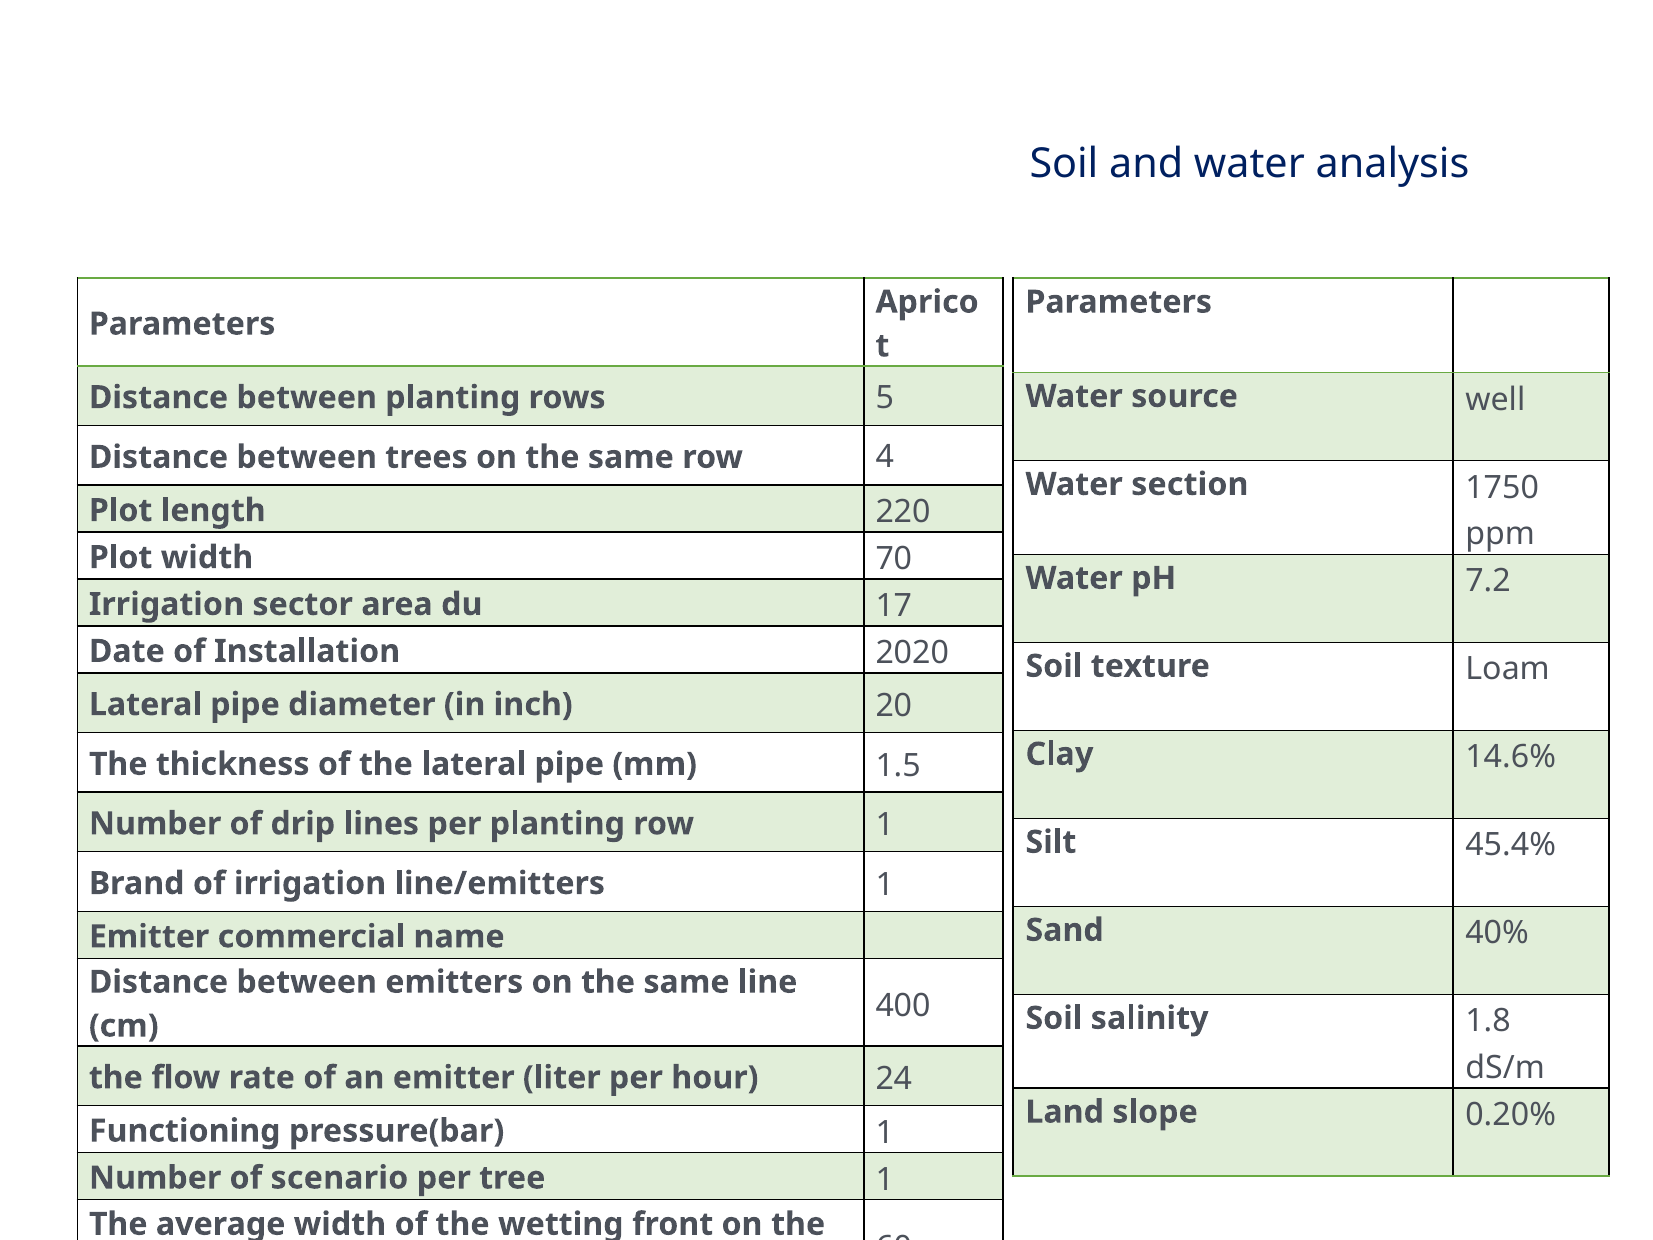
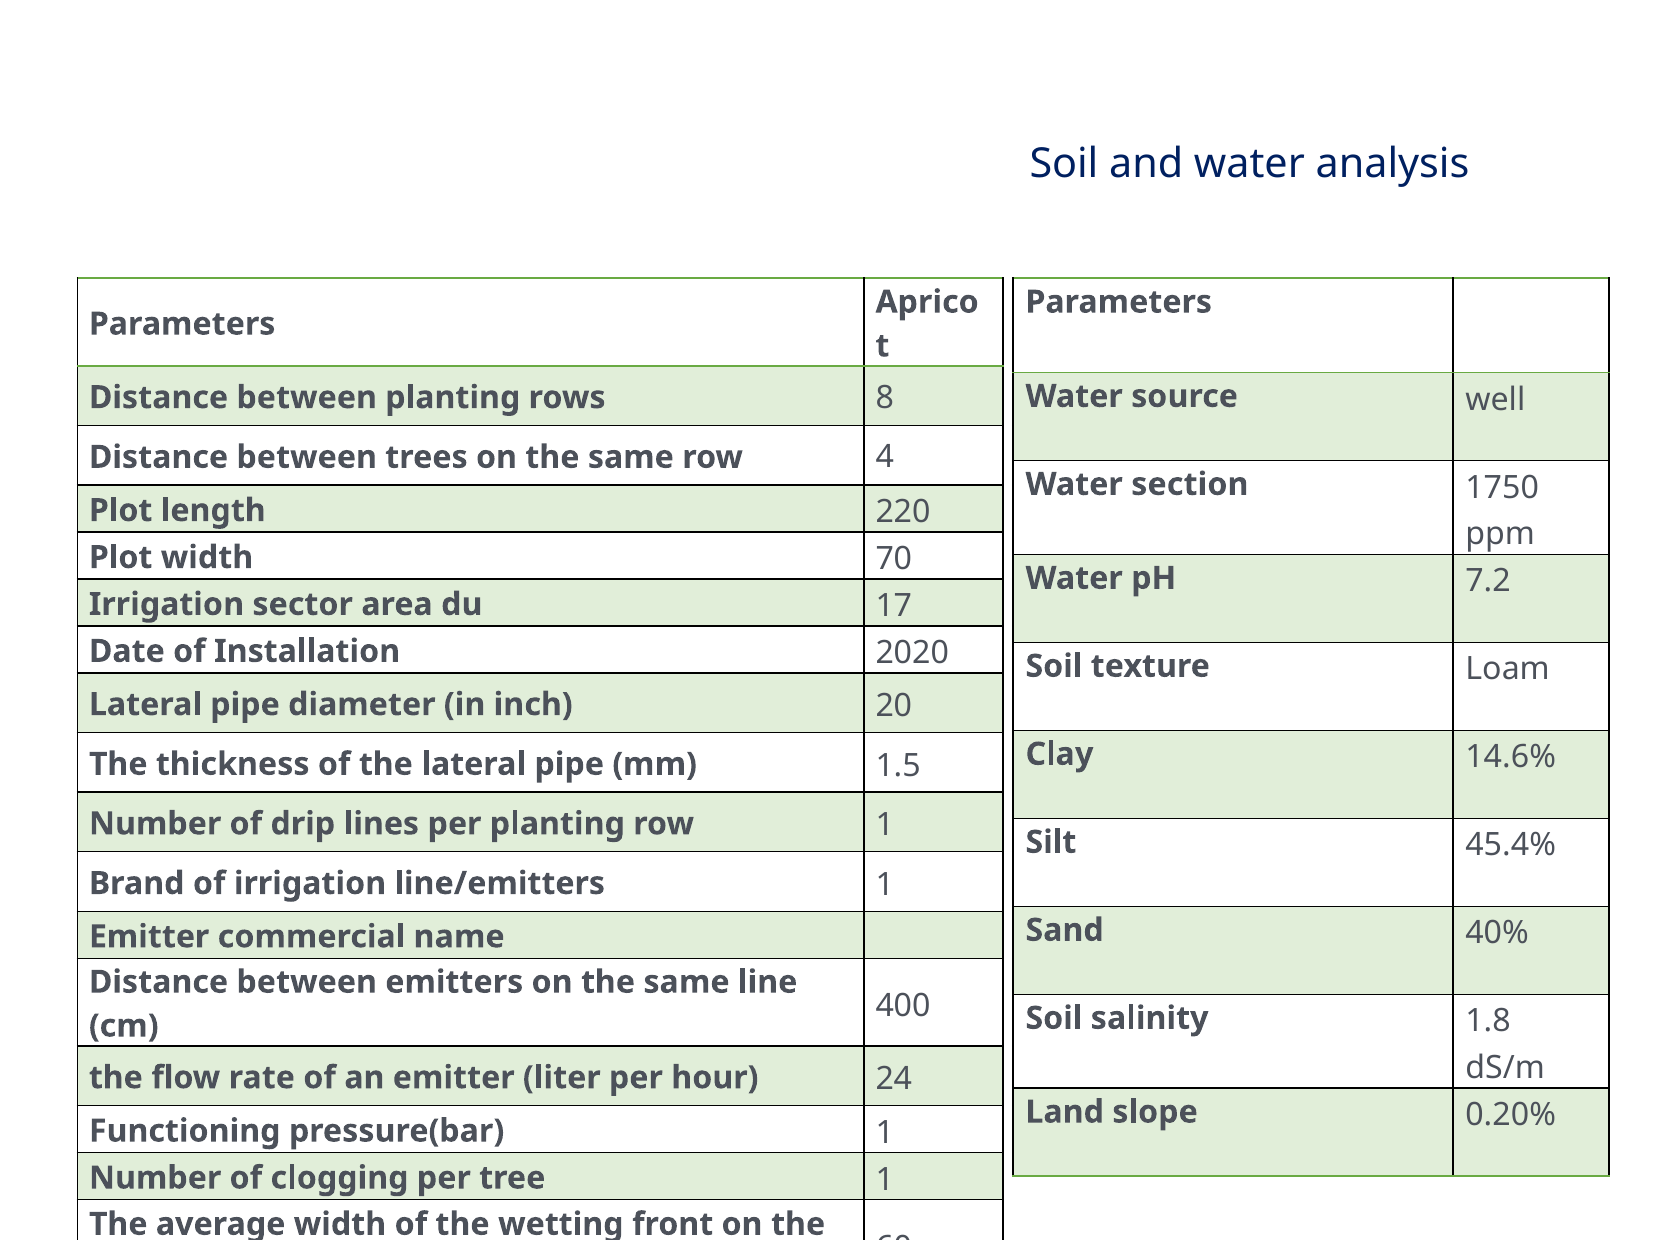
5: 5 -> 8
scenario: scenario -> clogging
